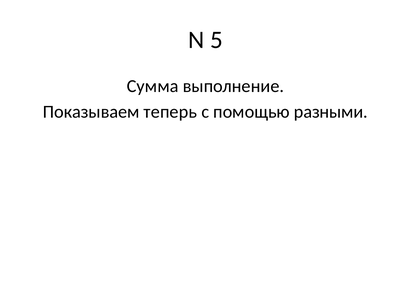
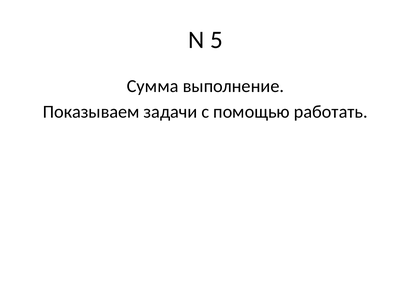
теперь: теперь -> задачи
разными: разными -> работать
